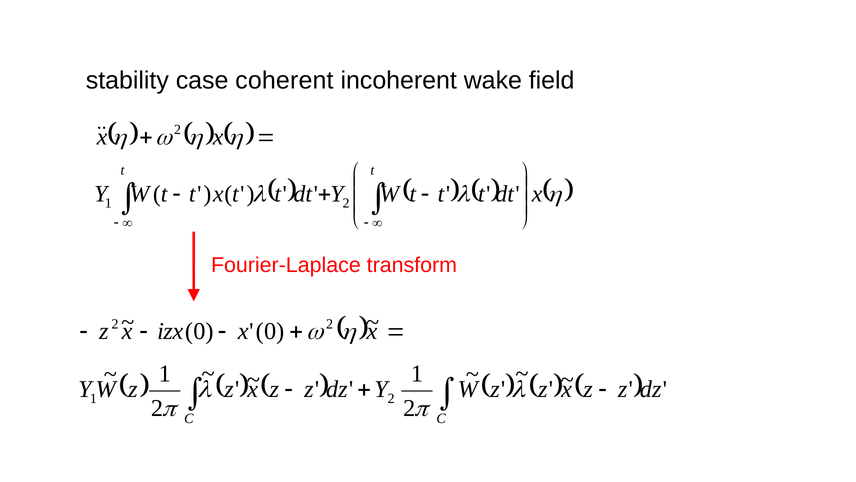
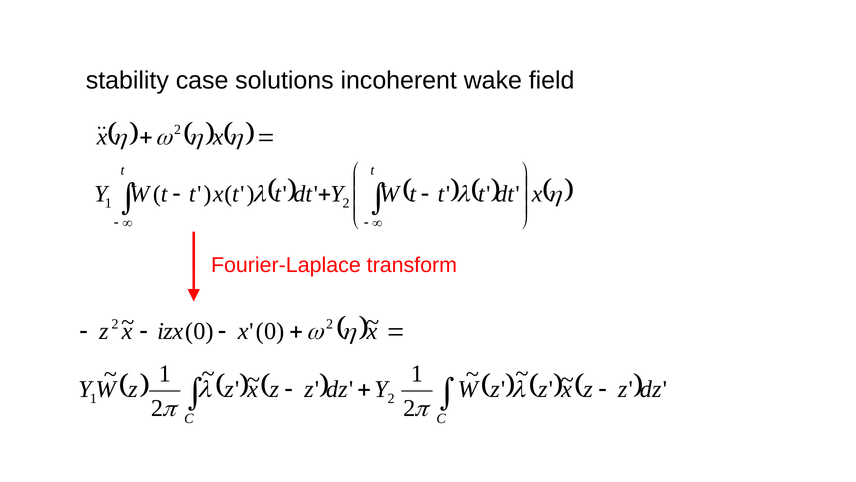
coherent: coherent -> solutions
